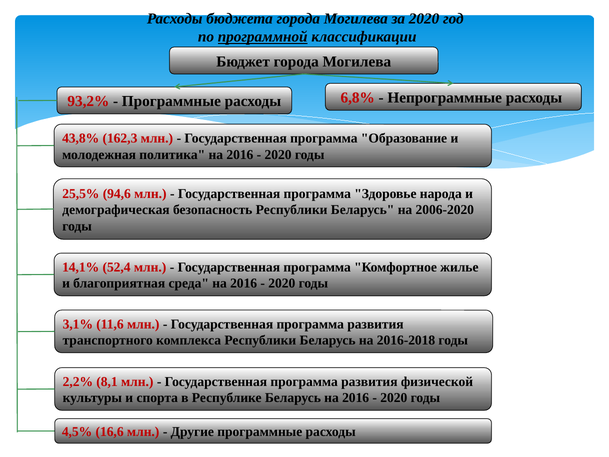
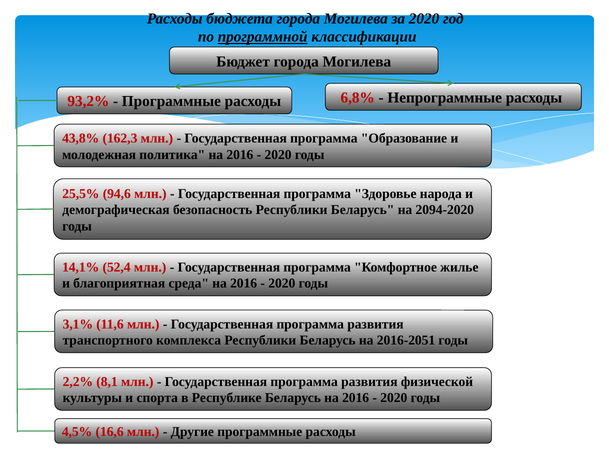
2006-2020: 2006-2020 -> 2094-2020
2016-2018: 2016-2018 -> 2016-2051
